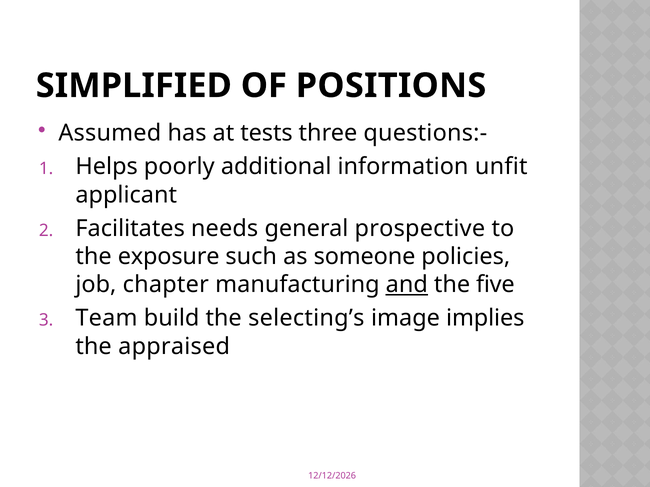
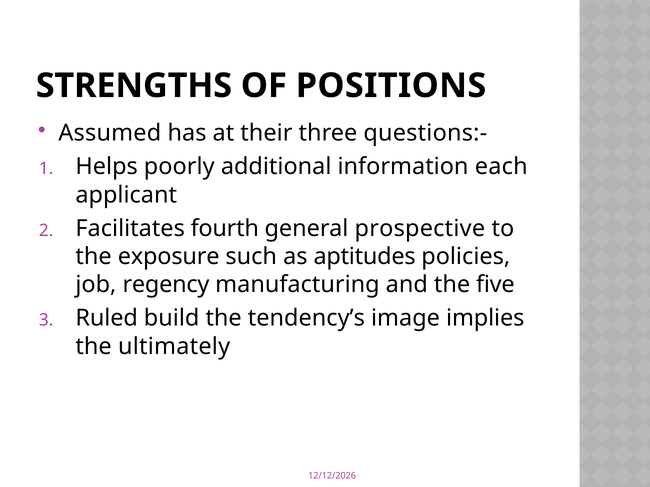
SIMPLIFIED: SIMPLIFIED -> STRENGTHS
tests: tests -> their
unfit: unfit -> each
needs: needs -> fourth
someone: someone -> aptitudes
chapter: chapter -> regency
and underline: present -> none
Team: Team -> Ruled
selecting’s: selecting’s -> tendency’s
appraised: appraised -> ultimately
